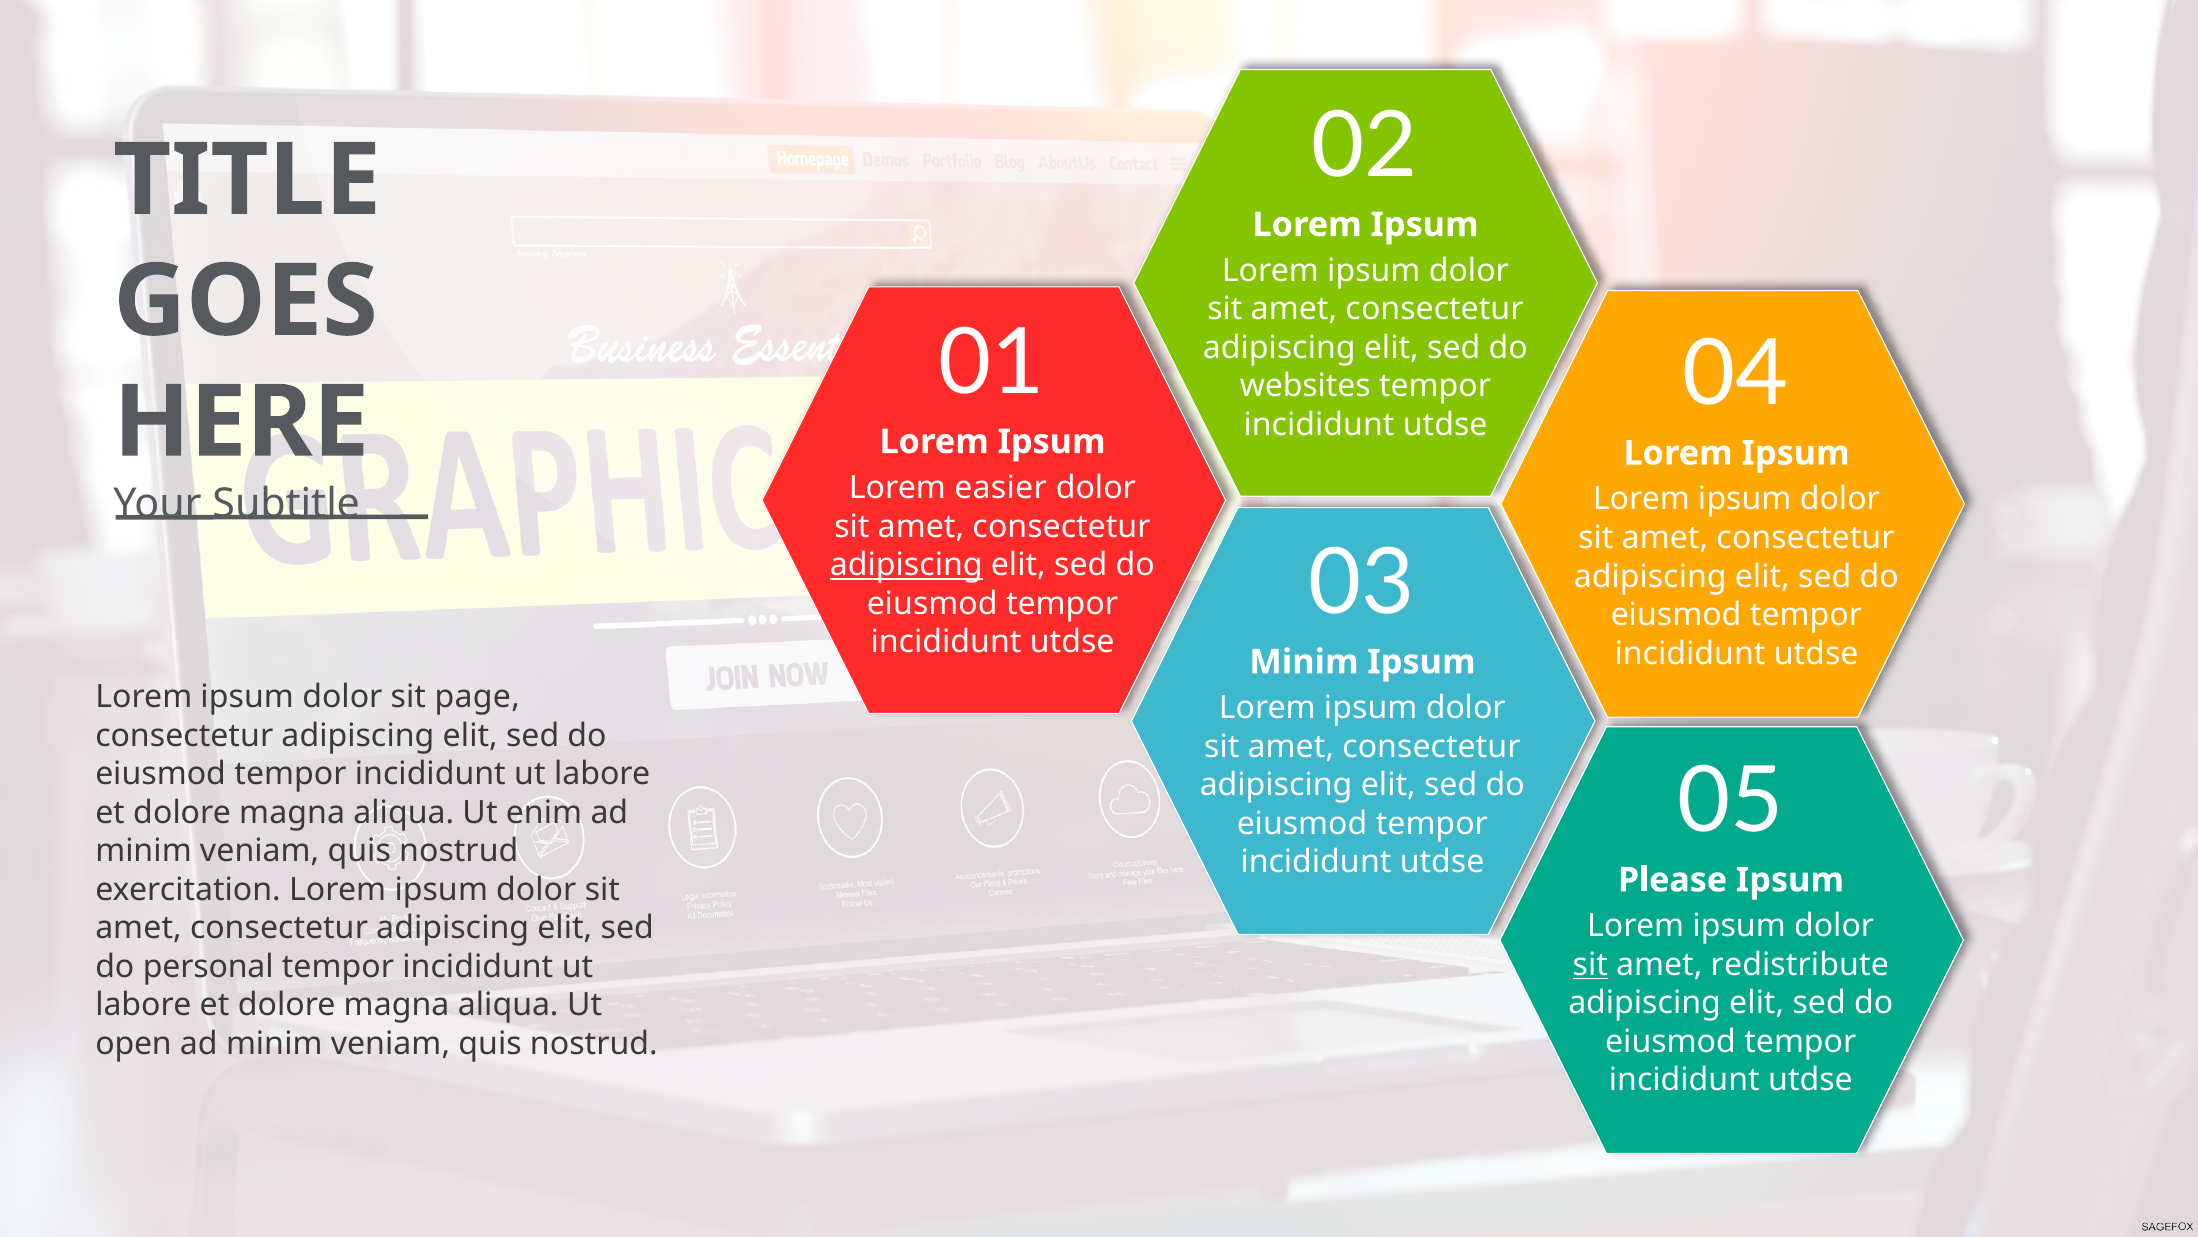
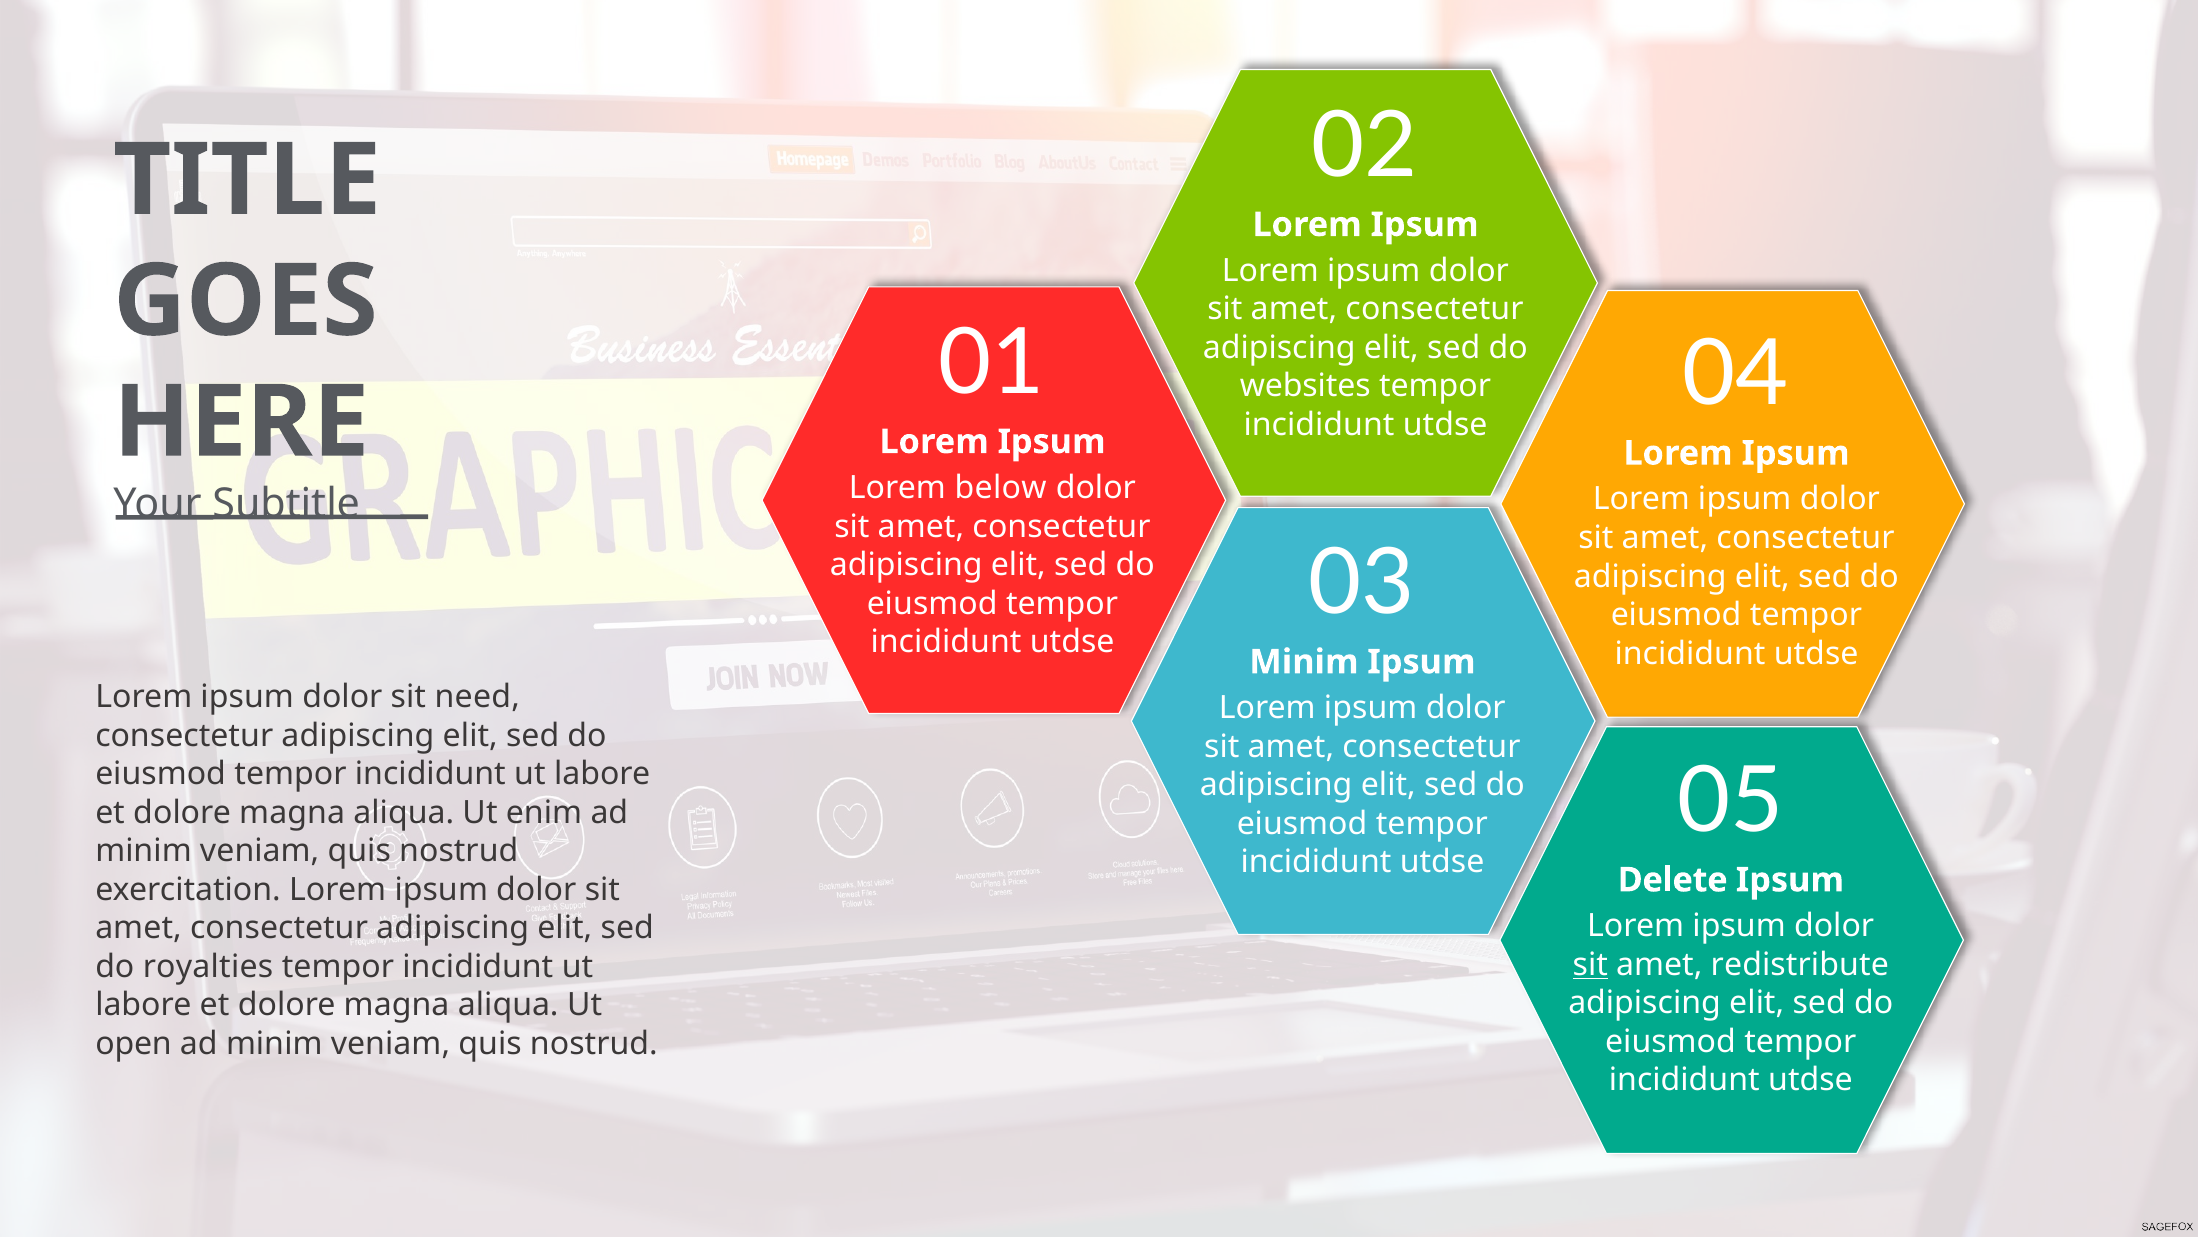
easier: easier -> below
adipiscing at (906, 565) underline: present -> none
page: page -> need
Please: Please -> Delete
personal: personal -> royalties
